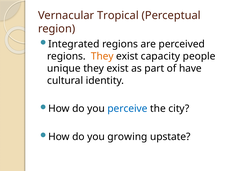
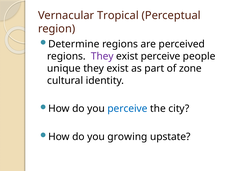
Integrated: Integrated -> Determine
They at (102, 56) colour: orange -> purple
exist capacity: capacity -> perceive
have: have -> zone
